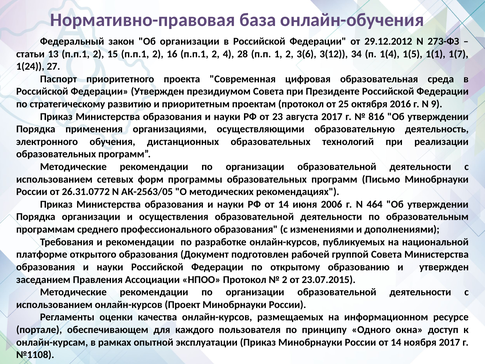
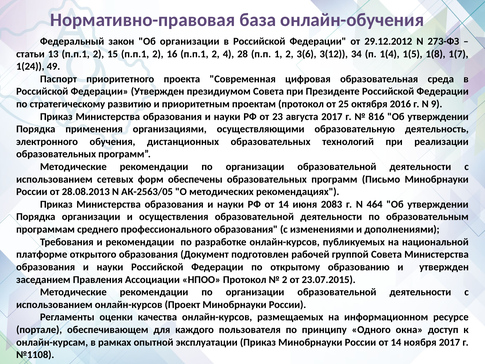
1(1: 1(1 -> 1(8
27: 27 -> 49
программы: программы -> обеспечены
26.31.0772: 26.31.0772 -> 28.08.2013
2006: 2006 -> 2083
